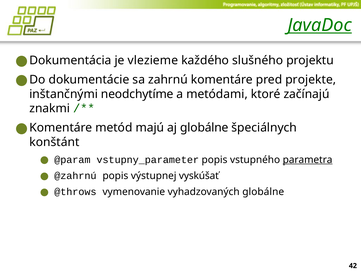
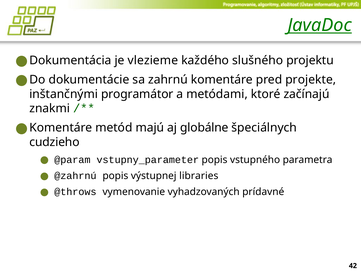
neodchytíme: neodchytíme -> programátor
konštánt: konštánt -> cudzieho
parametra underline: present -> none
vyskúšať: vyskúšať -> libraries
vyhadzovaných globálne: globálne -> prídavné
